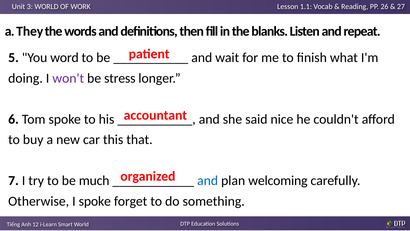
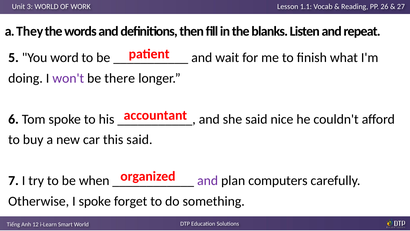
stress: stress -> there
this that: that -> said
much: much -> when
and at (208, 181) colour: blue -> purple
welcoming: welcoming -> computers
